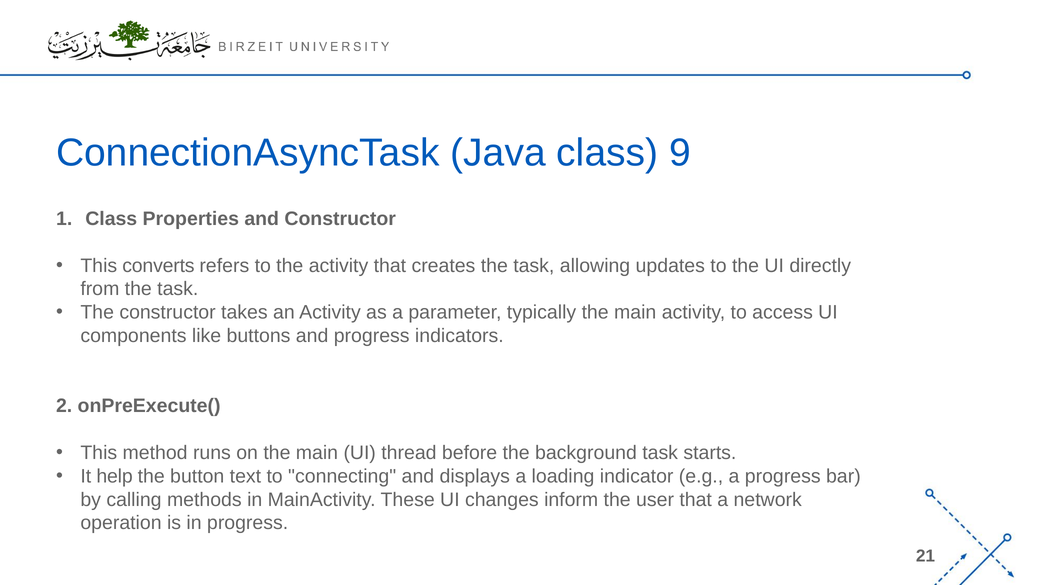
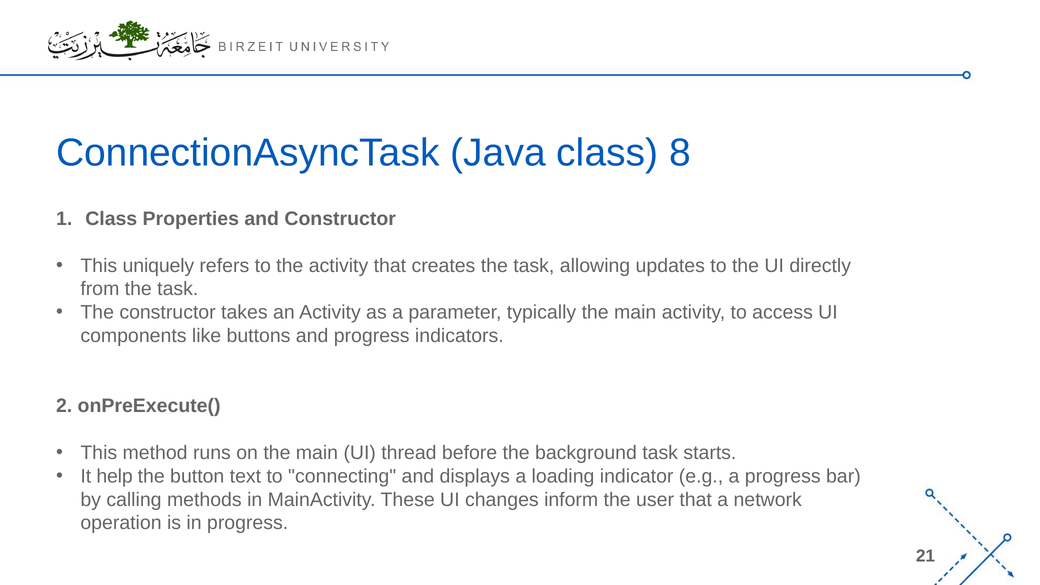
9: 9 -> 8
converts: converts -> uniquely
